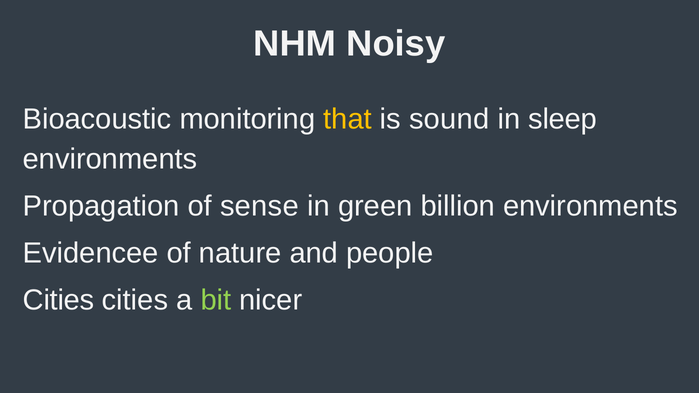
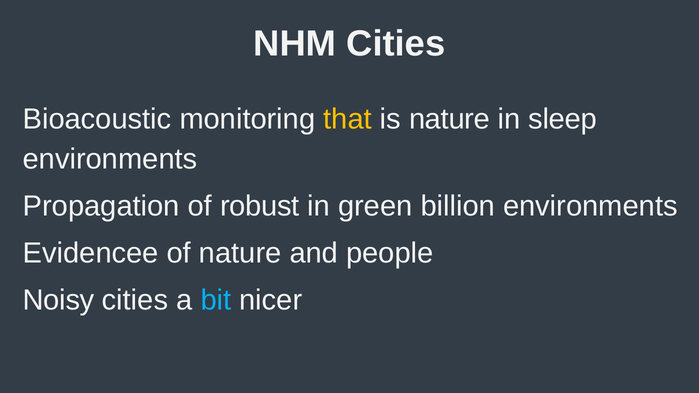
NHM Noisy: Noisy -> Cities
is sound: sound -> nature
sense: sense -> robust
Cities at (59, 300): Cities -> Noisy
bit colour: light green -> light blue
